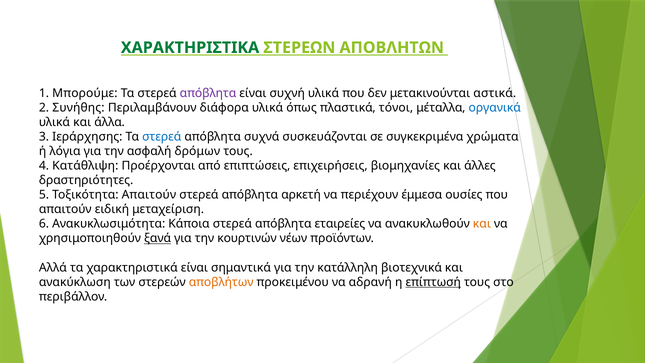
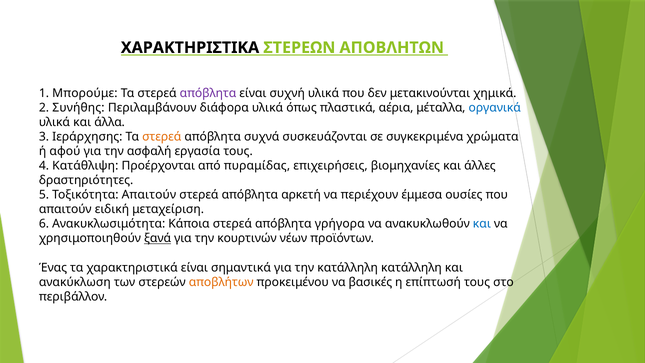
ΧΑΡΑΚΤΗΡΙΣΤΙΚΑ colour: green -> black
αστικά: αστικά -> χημικά
τόνοι: τόνοι -> αέρια
στερεά at (162, 137) colour: blue -> orange
λόγια: λόγια -> αφού
δρόμων: δρόμων -> εργασία
επιπτώσεις: επιπτώσεις -> πυραμίδας
εταιρείες: εταιρείες -> γρήγορα
και at (482, 224) colour: orange -> blue
Αλλά: Αλλά -> Ένας
κατάλληλη βιοτεχνικά: βιοτεχνικά -> κατάλληλη
αδρανή: αδρανή -> βασικές
επίπτωσή underline: present -> none
